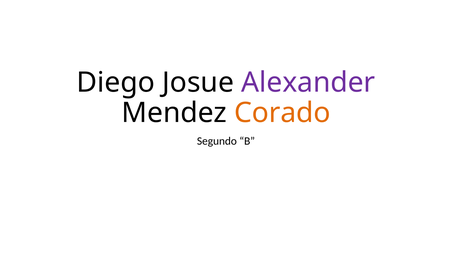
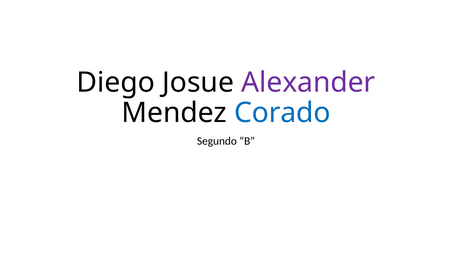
Corado colour: orange -> blue
